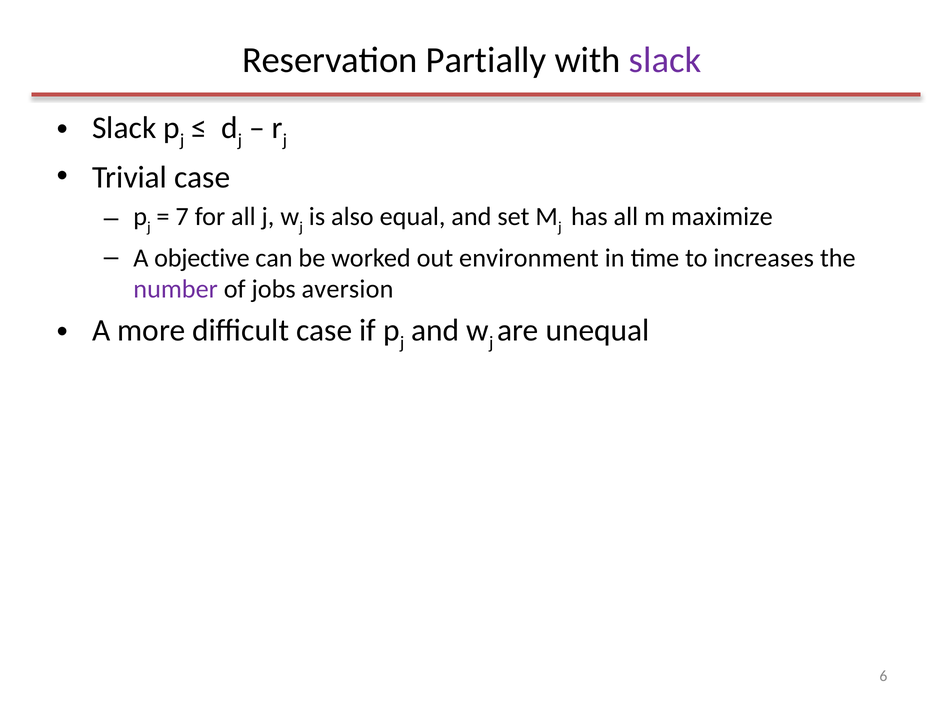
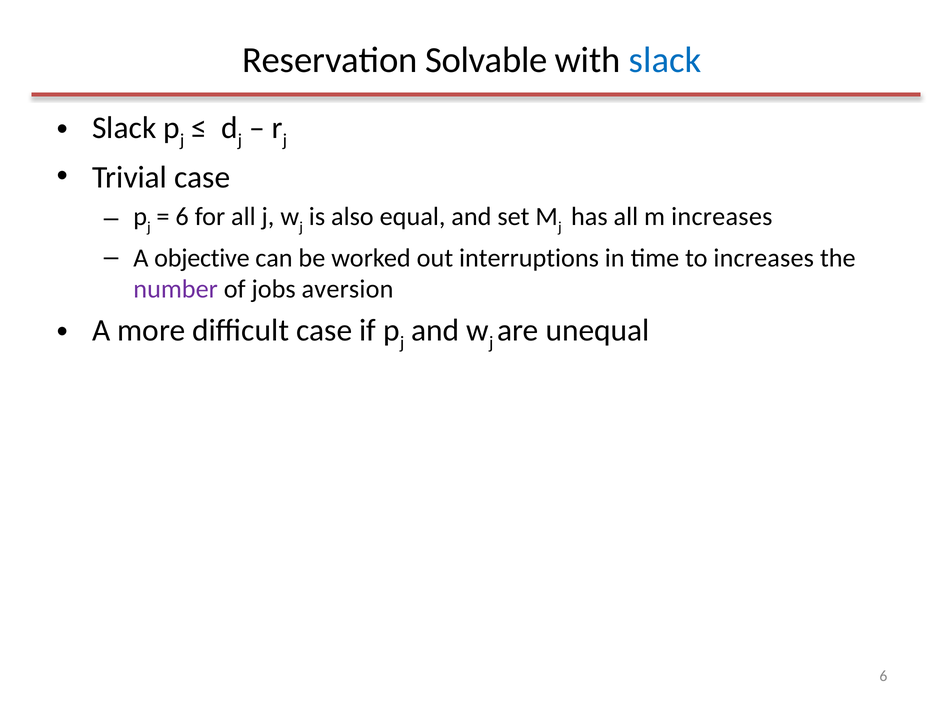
Partially: Partially -> Solvable
slack at (665, 60) colour: purple -> blue
7 at (182, 217): 7 -> 6
m maximize: maximize -> increases
environment: environment -> interruptions
